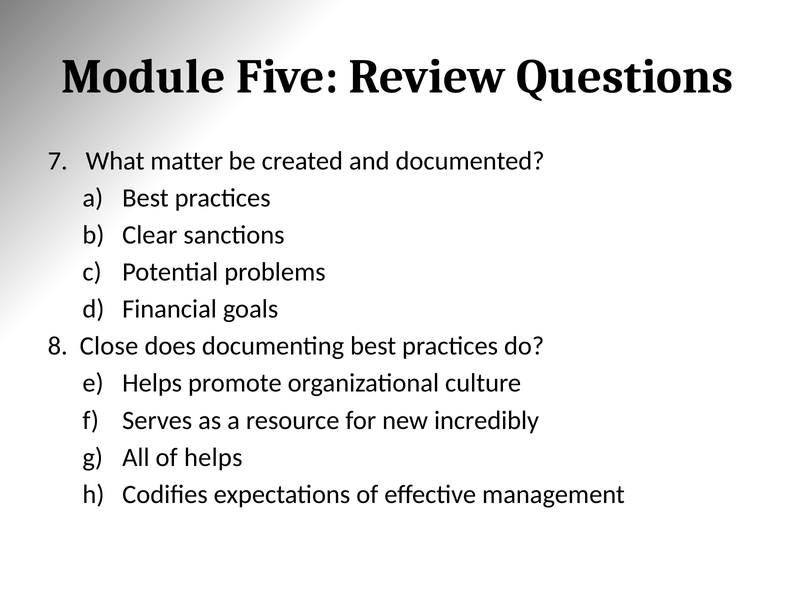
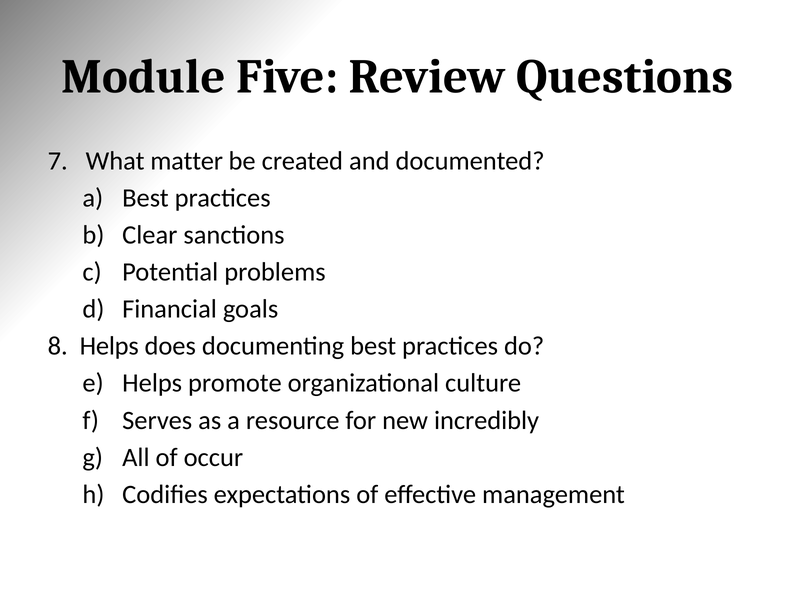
8 Close: Close -> Helps
of helps: helps -> occur
